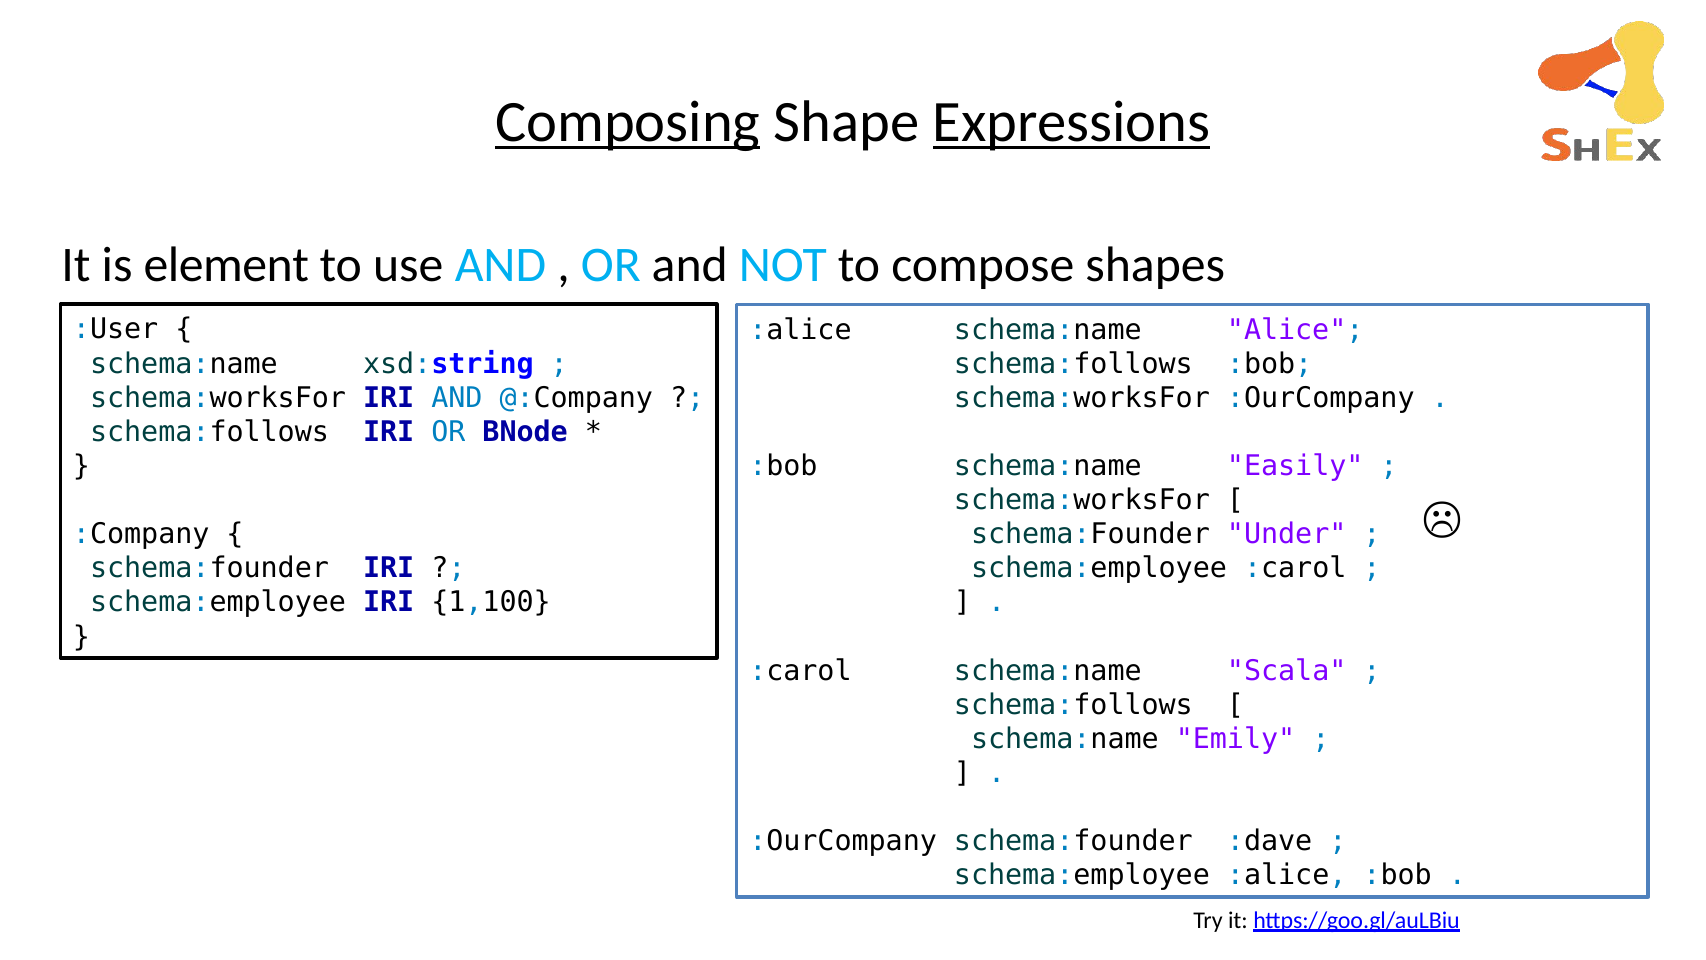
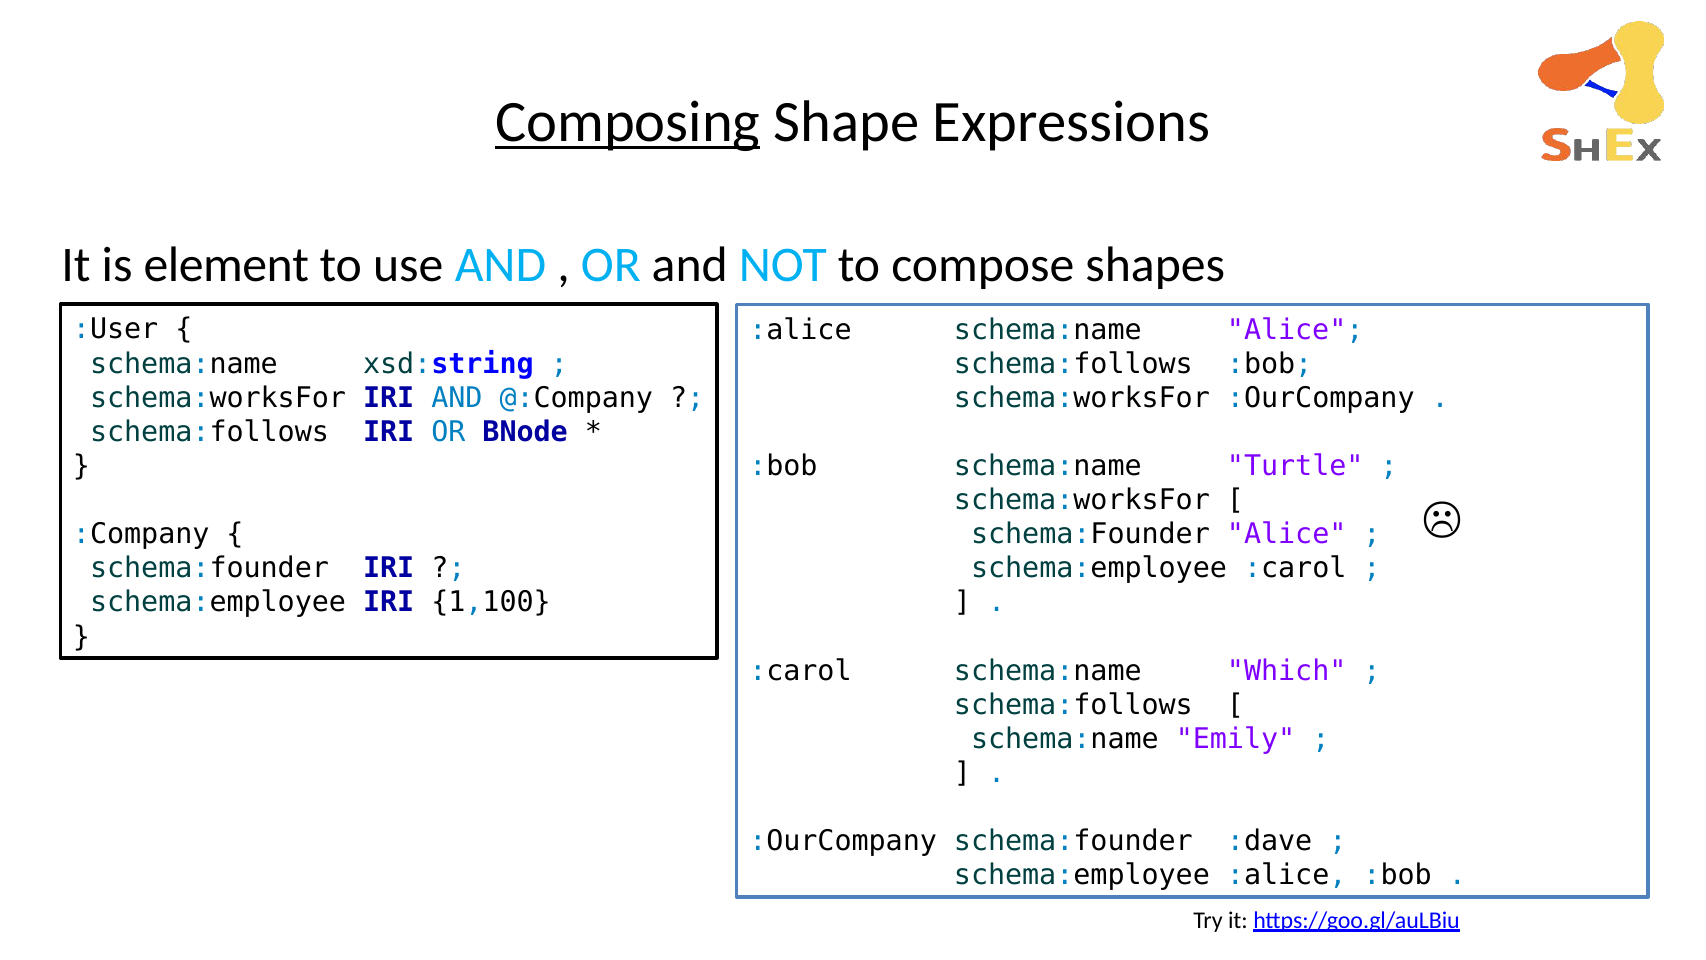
Expressions underline: present -> none
Easily: Easily -> Turtle
schema:Founder Under: Under -> Alice
Scala: Scala -> Which
